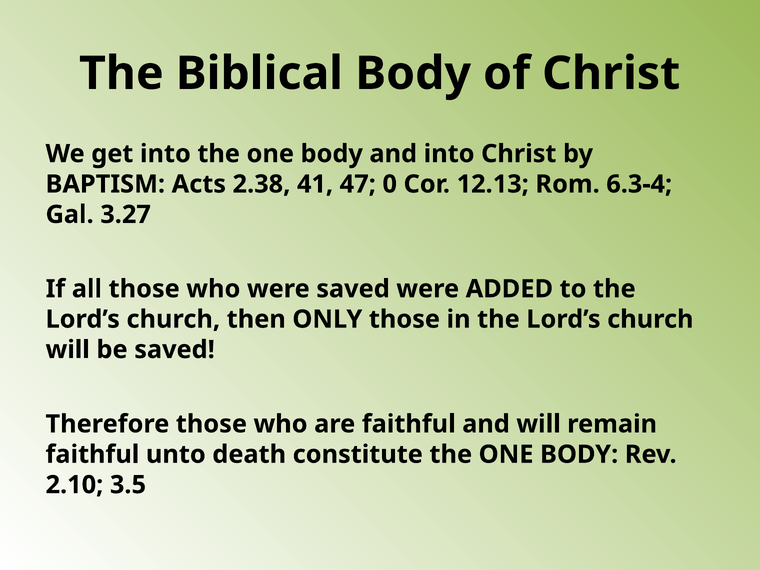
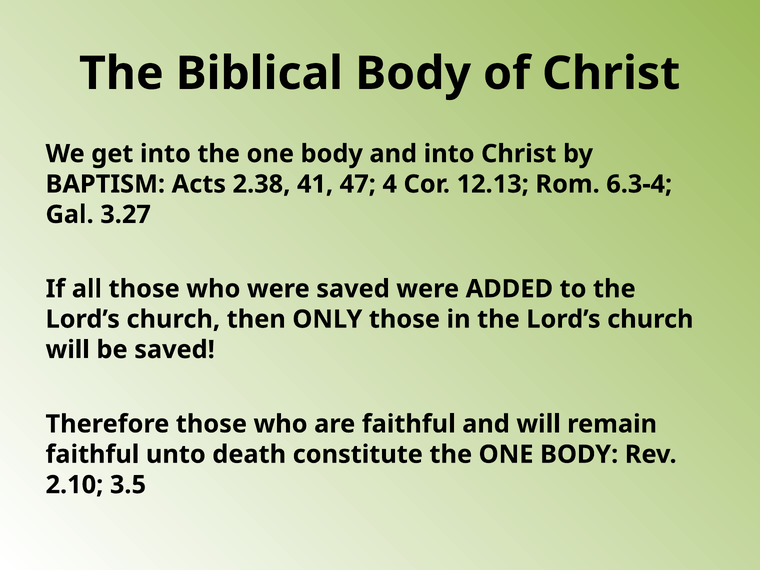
0: 0 -> 4
